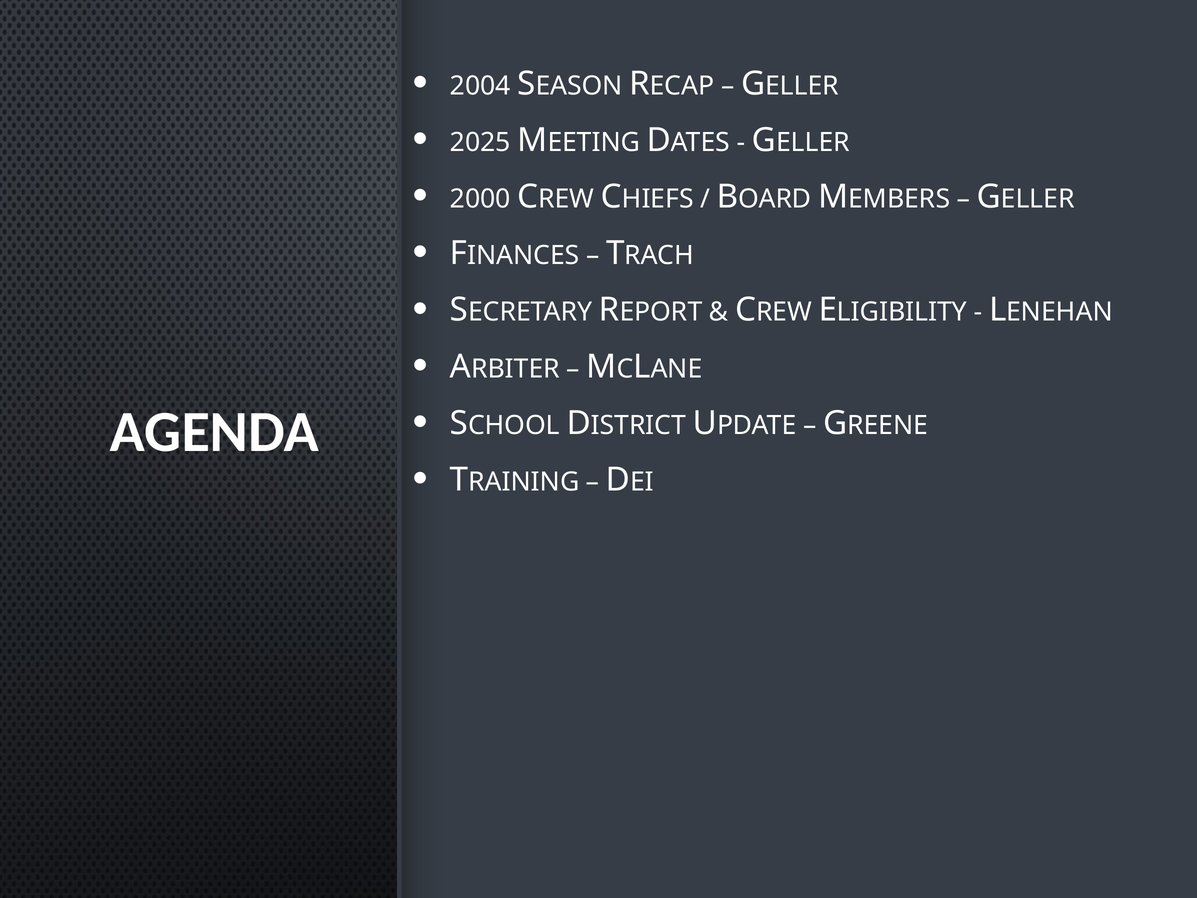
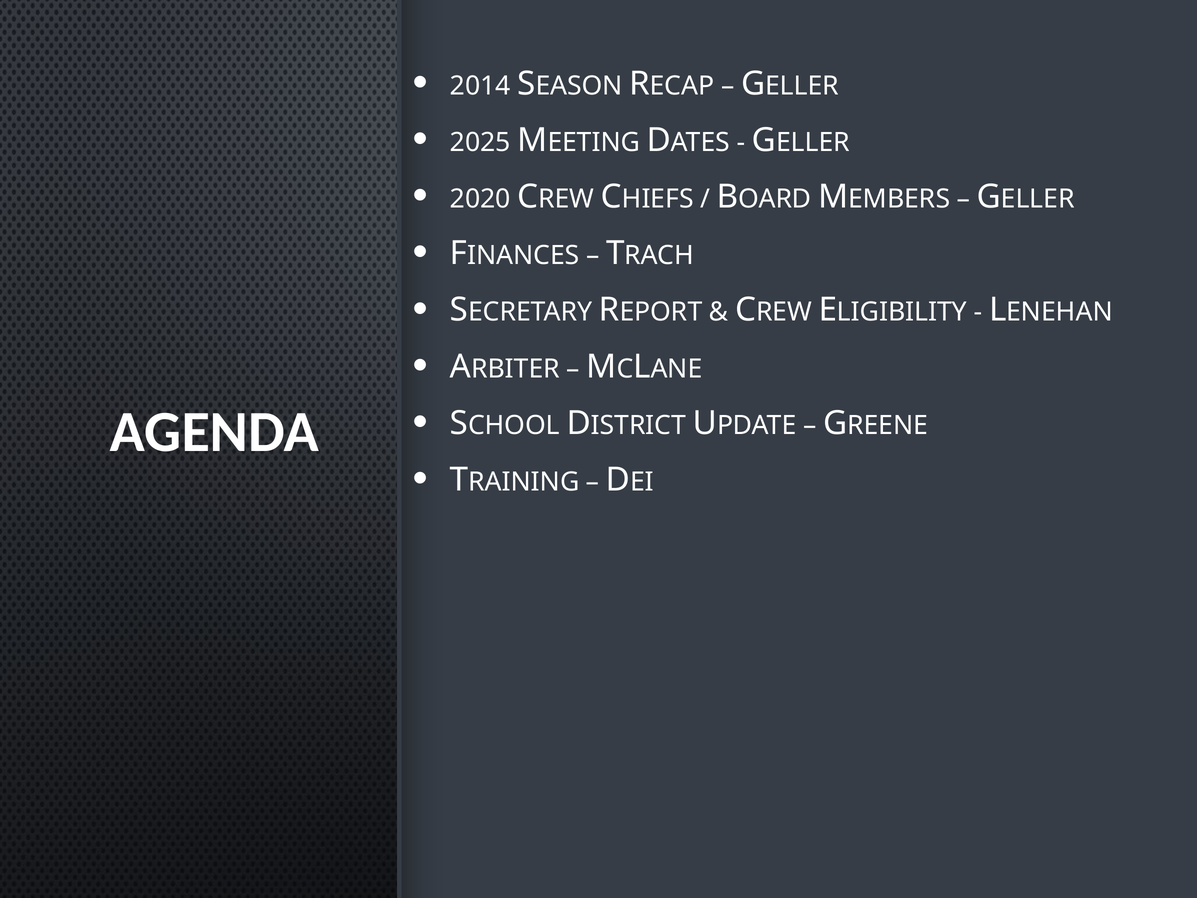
2004: 2004 -> 2014
2000: 2000 -> 2020
